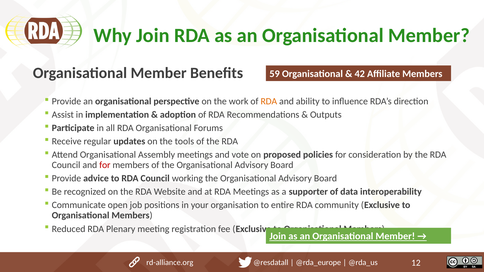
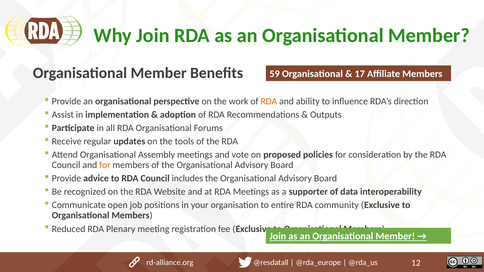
42: 42 -> 17
for at (105, 165) colour: red -> orange
working: working -> includes
